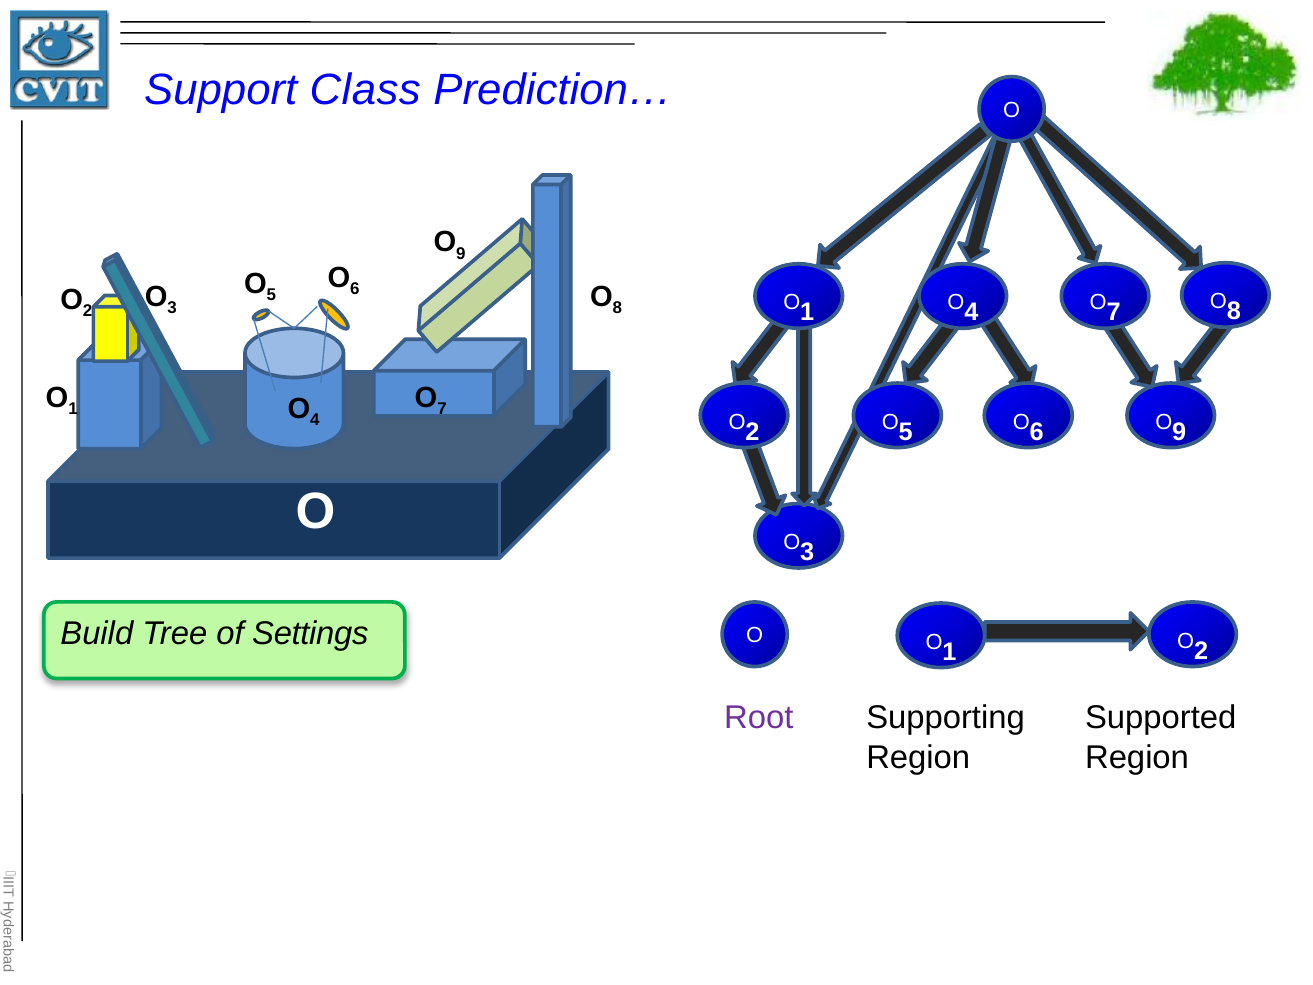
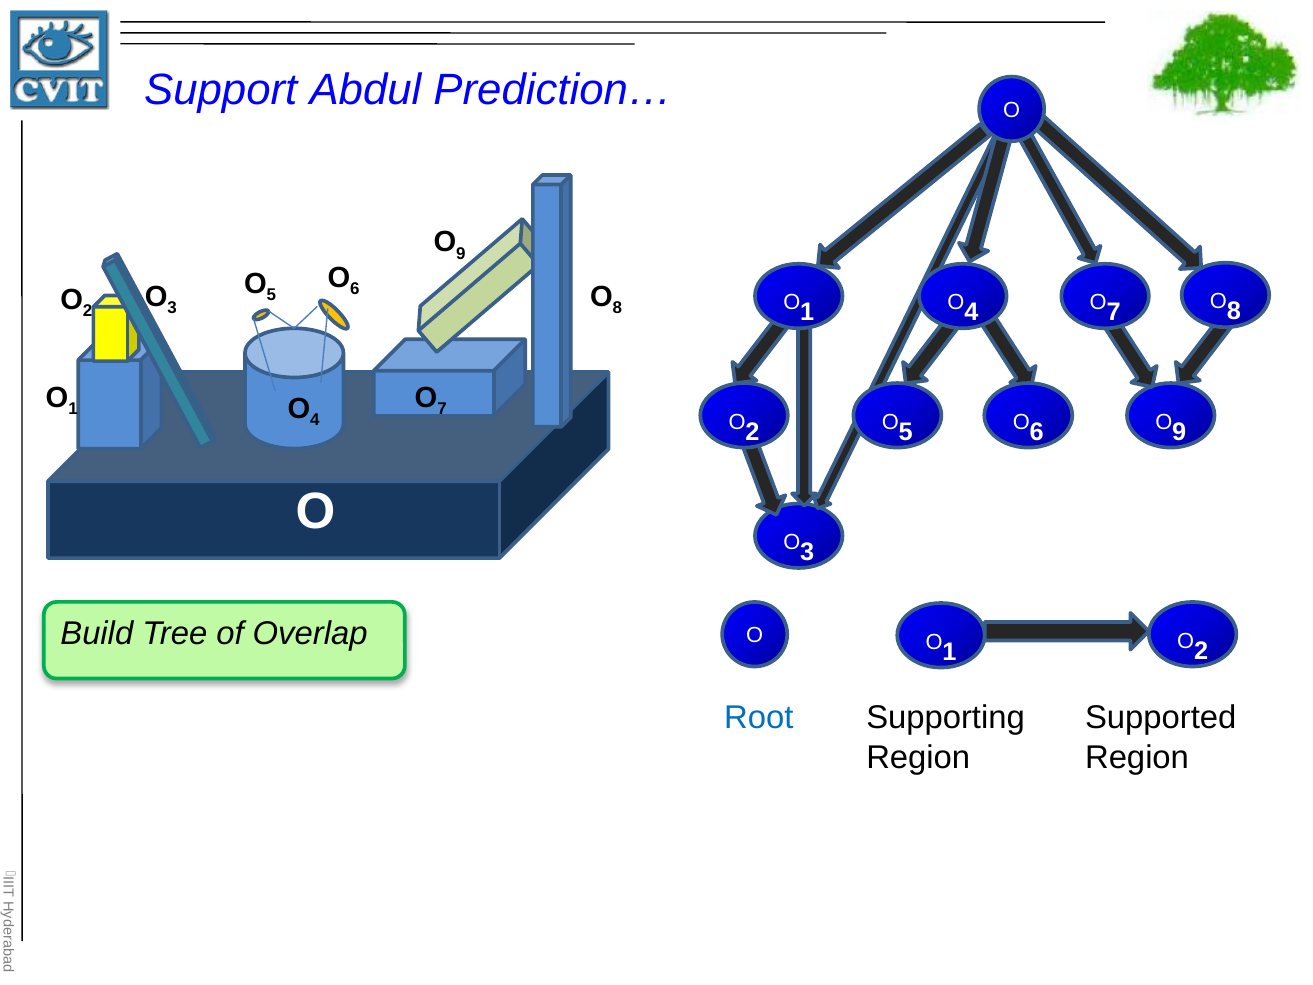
Class: Class -> Abdul
Settings: Settings -> Overlap
Root colour: purple -> blue
